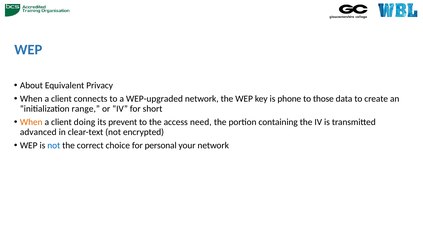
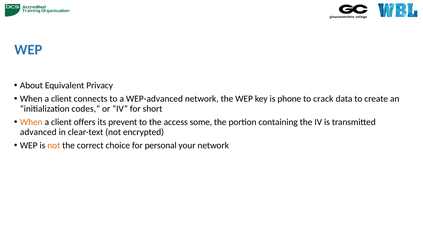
WEP-upgraded: WEP-upgraded -> WEP-advanced
those: those -> crack
range: range -> codes
doing: doing -> offers
need: need -> some
not at (54, 145) colour: blue -> orange
